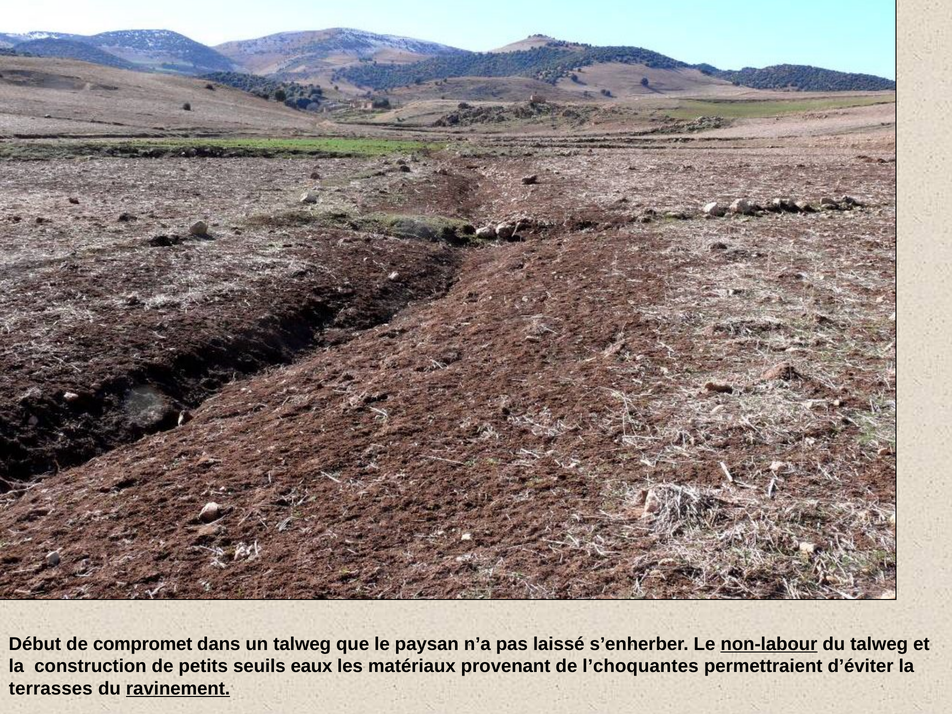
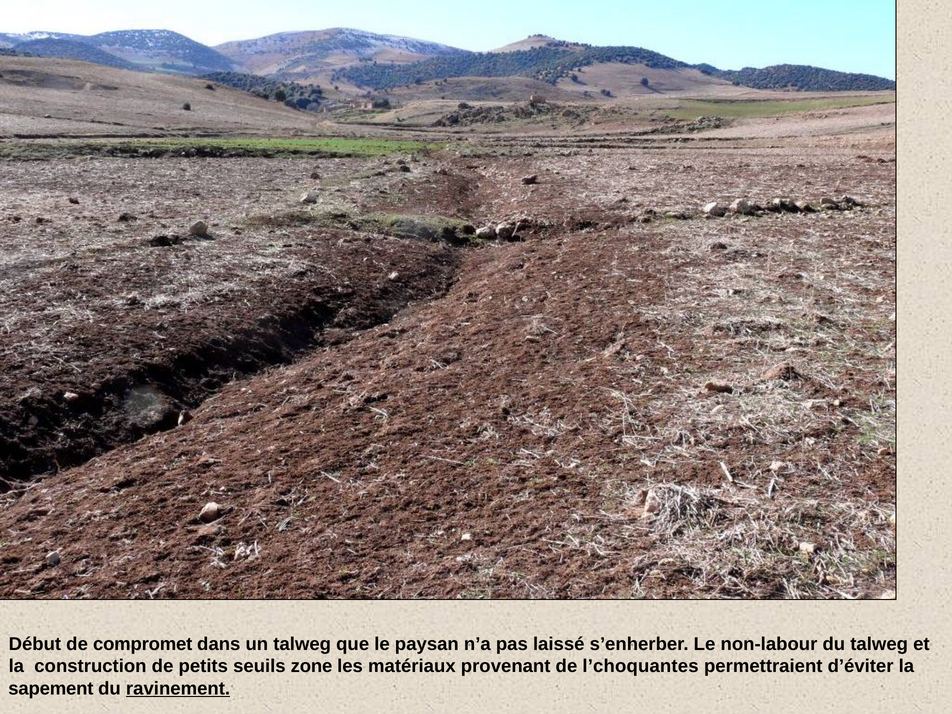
non-labour underline: present -> none
eaux: eaux -> zone
terrasses: terrasses -> sapement
